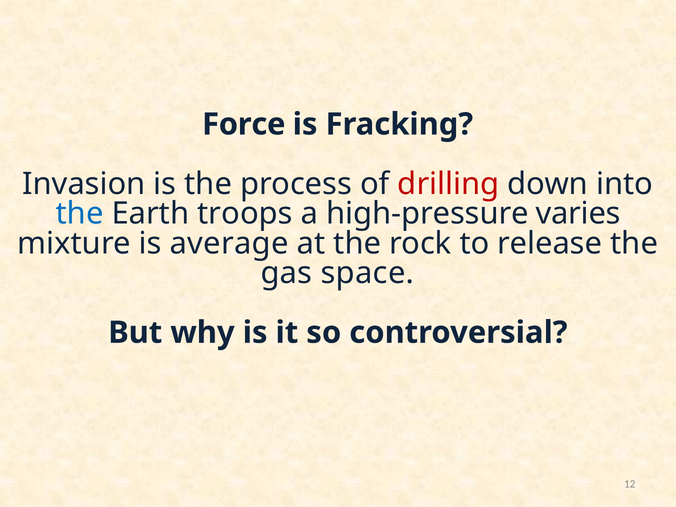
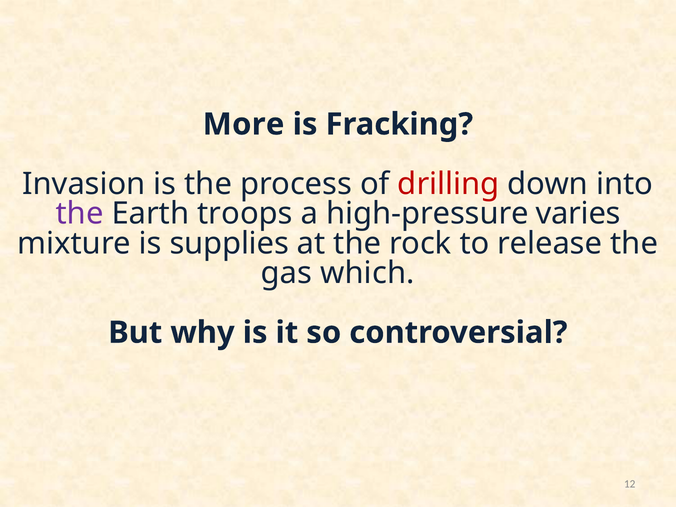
Force: Force -> More
the at (80, 214) colour: blue -> purple
average: average -> supplies
space: space -> which
